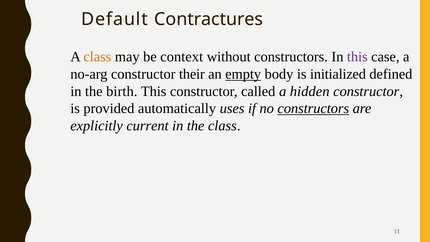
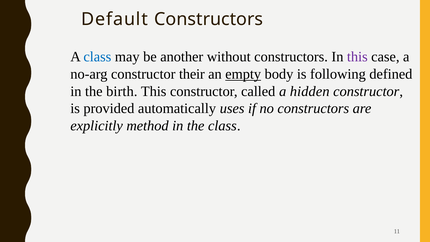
Default Contractures: Contractures -> Constructors
class at (97, 57) colour: orange -> blue
context: context -> another
initialized: initialized -> following
constructors at (313, 108) underline: present -> none
current: current -> method
